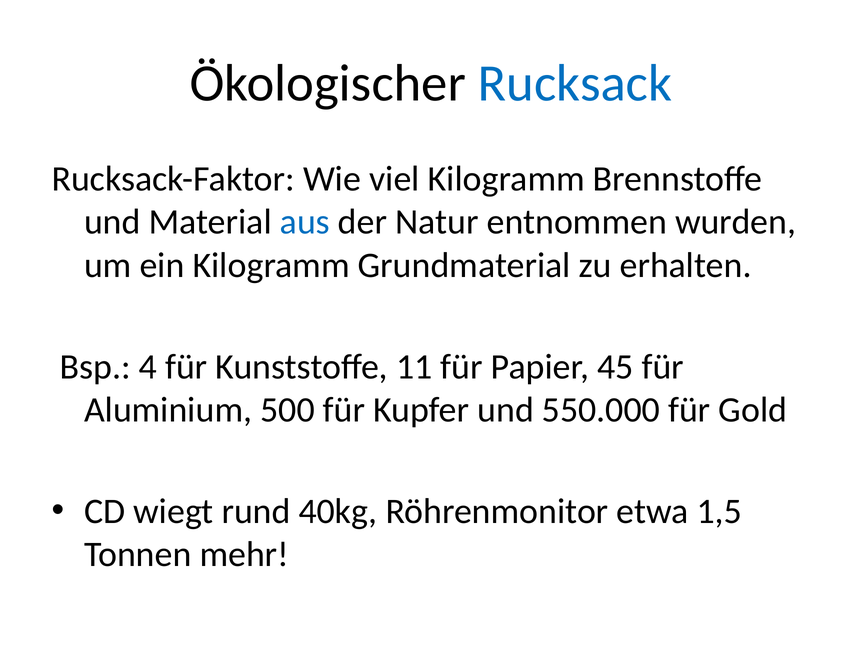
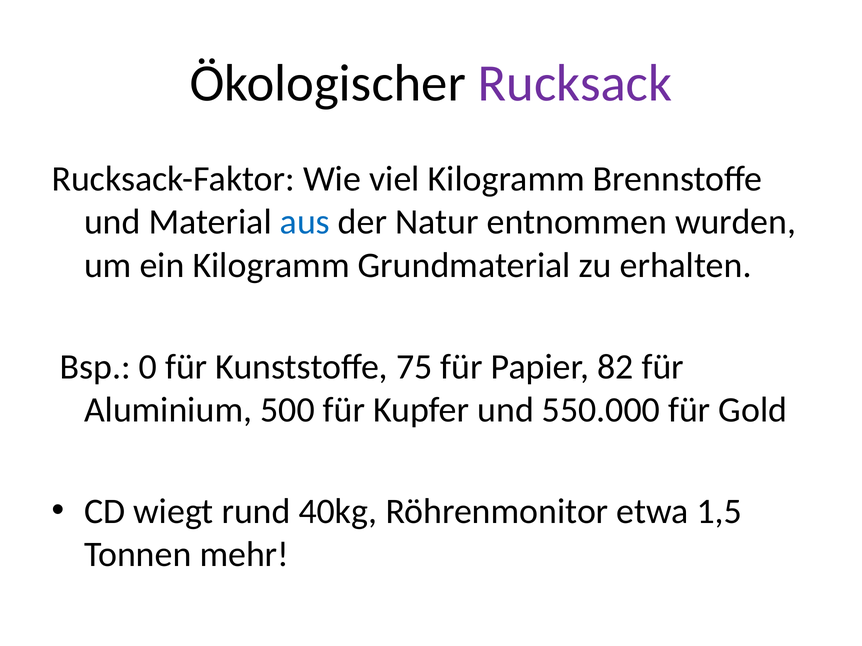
Rucksack colour: blue -> purple
4: 4 -> 0
11: 11 -> 75
45: 45 -> 82
